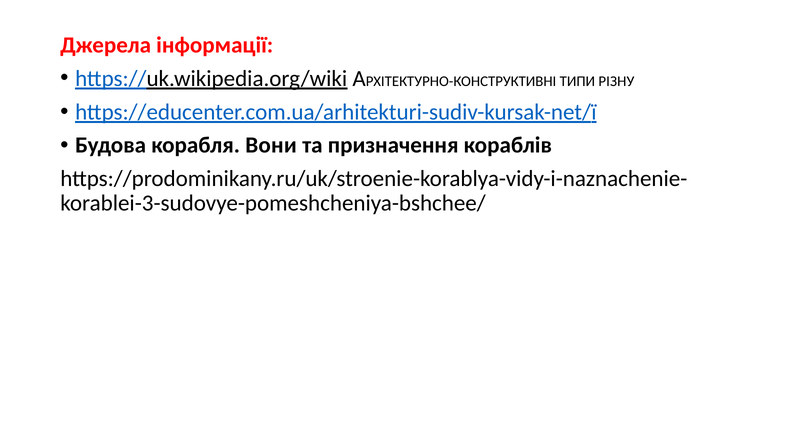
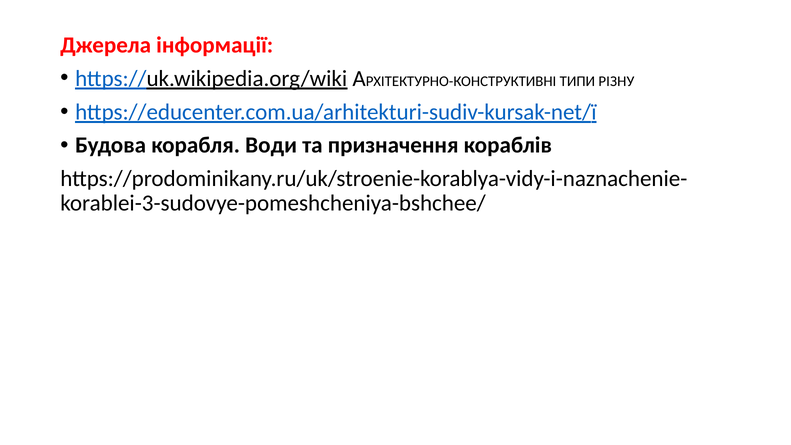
Вони: Вони -> Води
